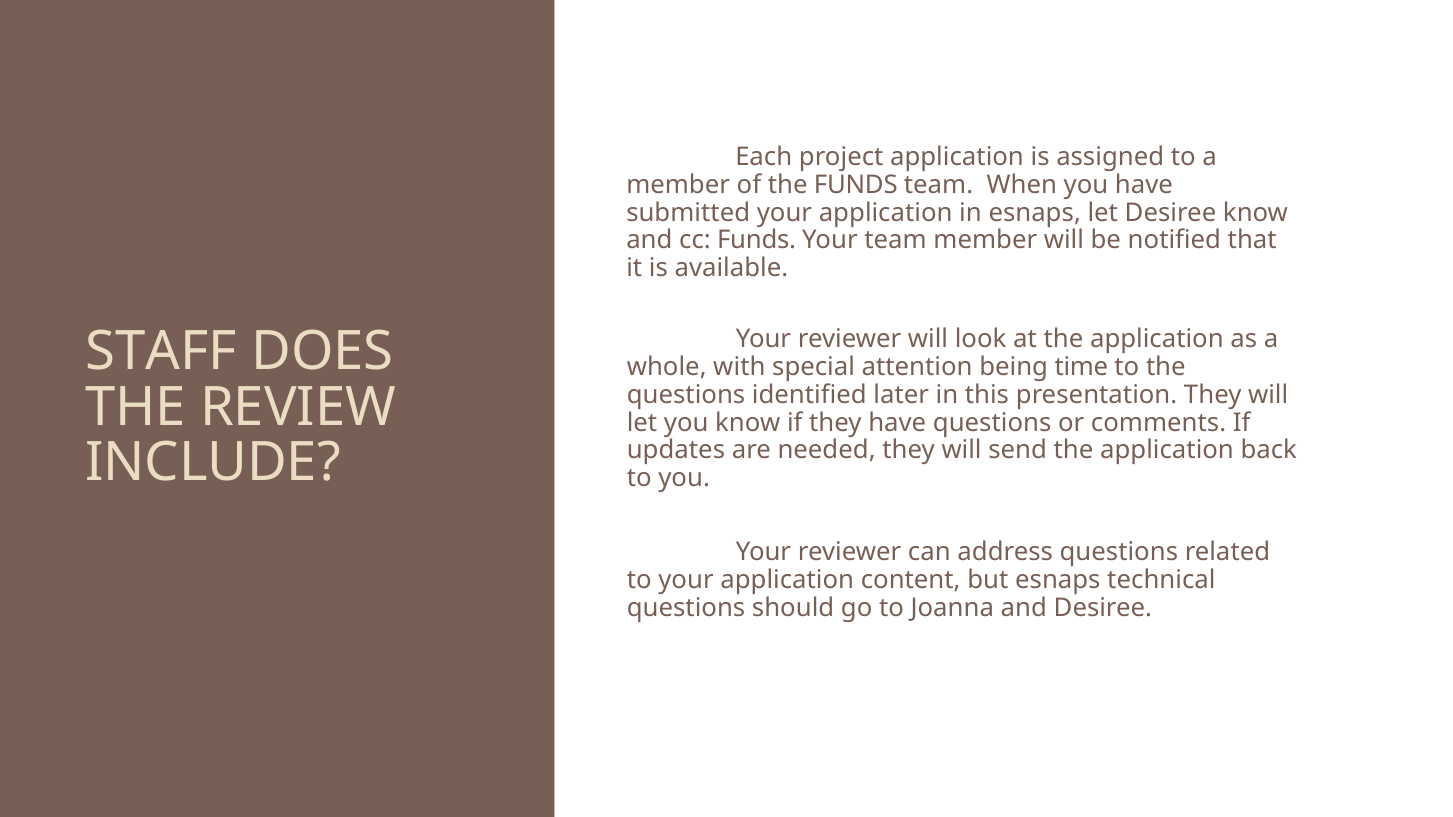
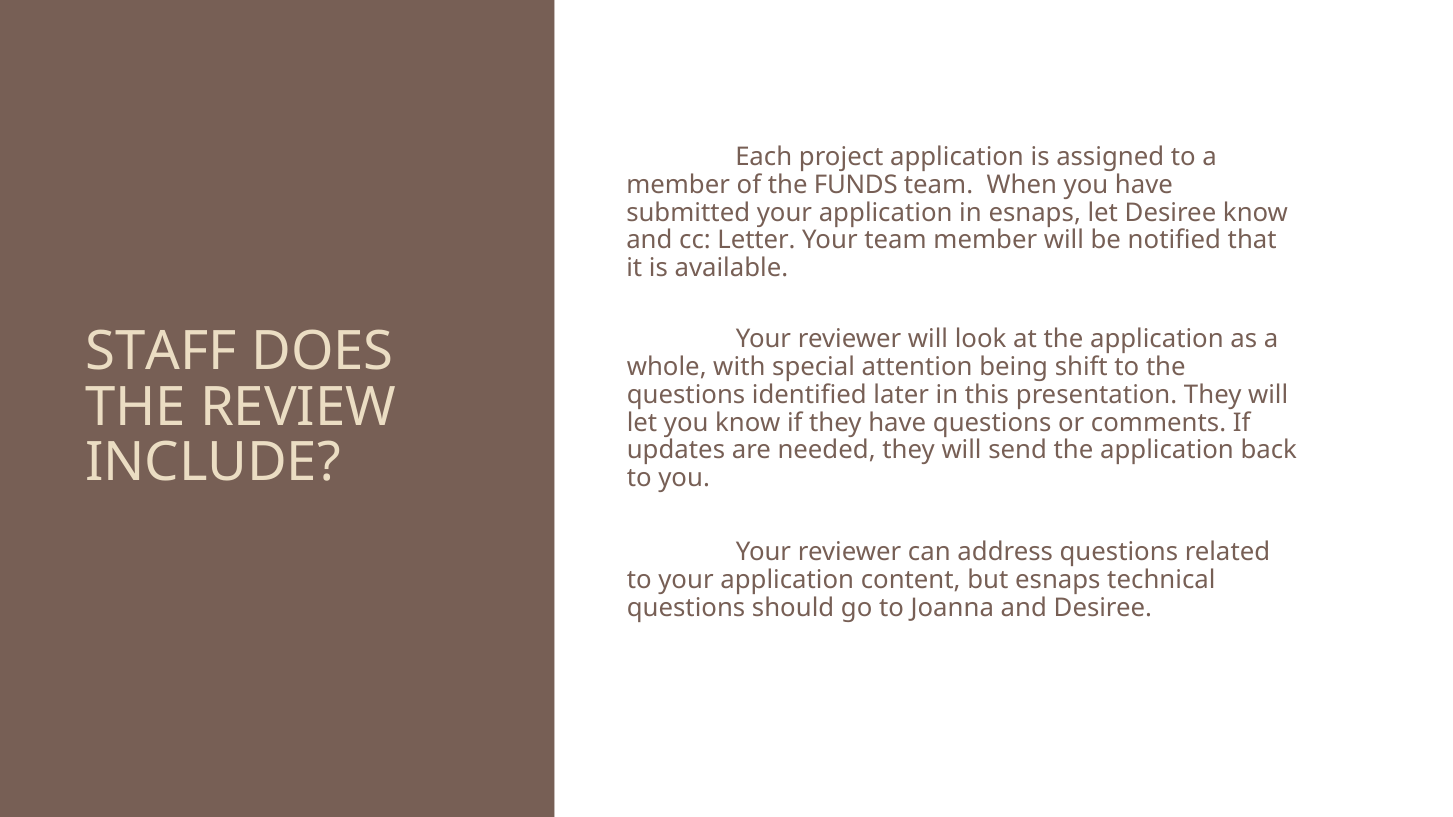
cc Funds: Funds -> Letter
time: time -> shift
